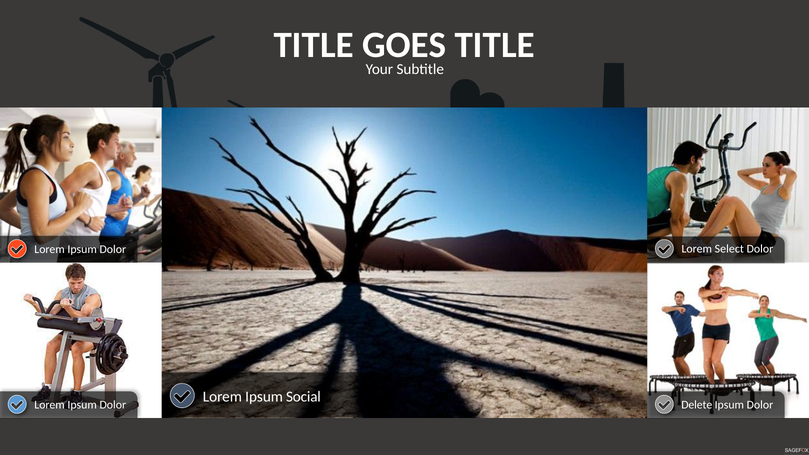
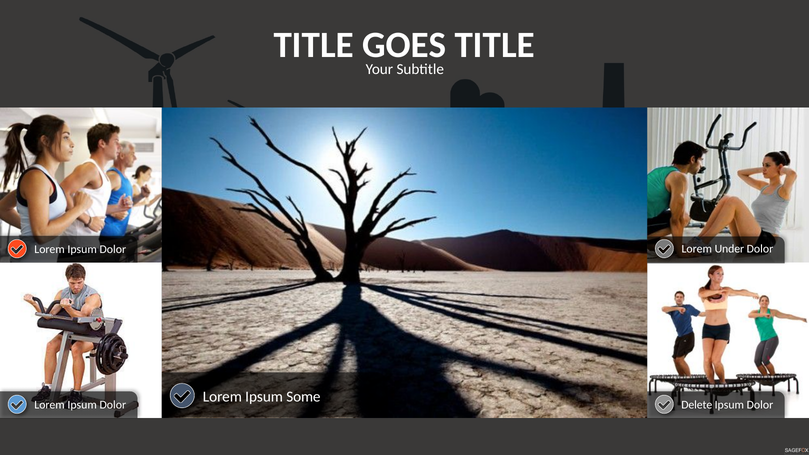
Select: Select -> Under
Social: Social -> Some
